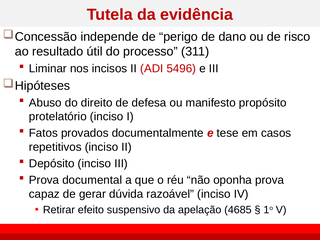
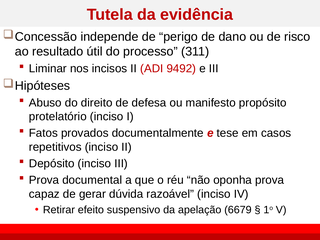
5496: 5496 -> 9492
4685: 4685 -> 6679
